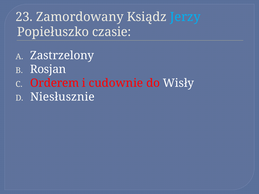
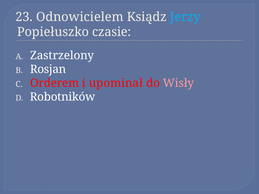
Zamordowany: Zamordowany -> Odnowicielem
cudownie: cudownie -> upominał
Wisły colour: white -> pink
Niesłusznie: Niesłusznie -> Robotników
